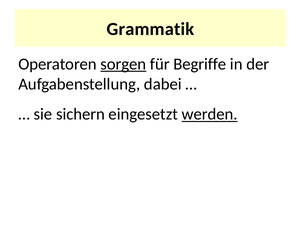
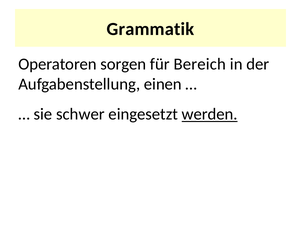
sorgen underline: present -> none
Begriffe: Begriffe -> Bereich
dabei: dabei -> einen
sichern: sichern -> schwer
